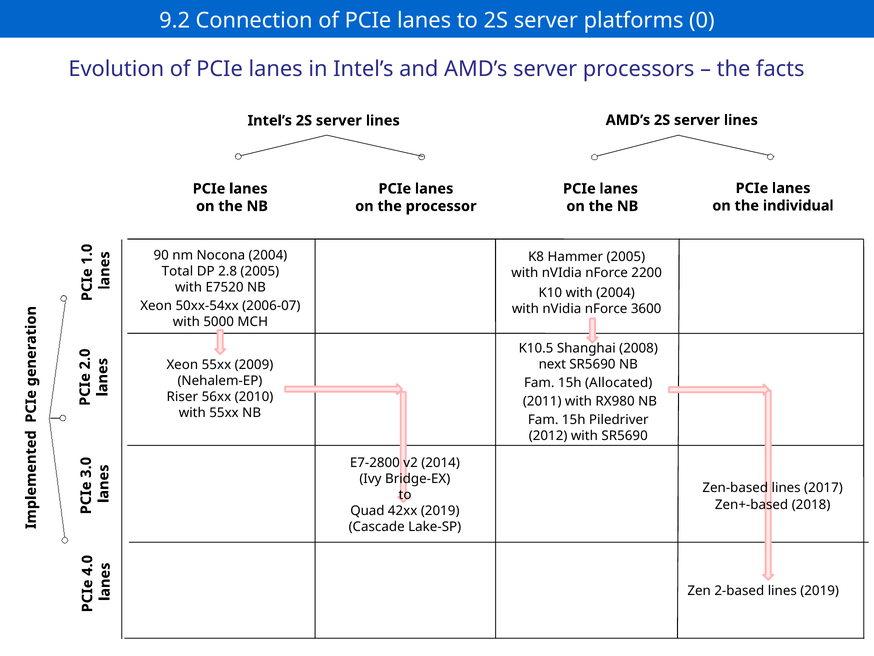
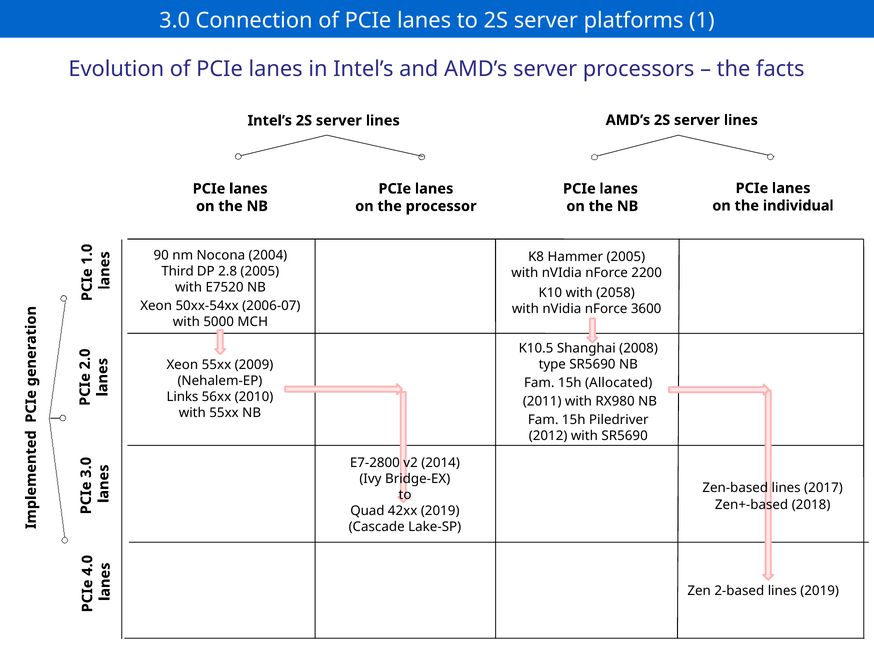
9.2: 9.2 -> 3.0
platforms 0: 0 -> 1
Total: Total -> Third
with 2004: 2004 -> 2058
next: next -> type
Riser: Riser -> Links
